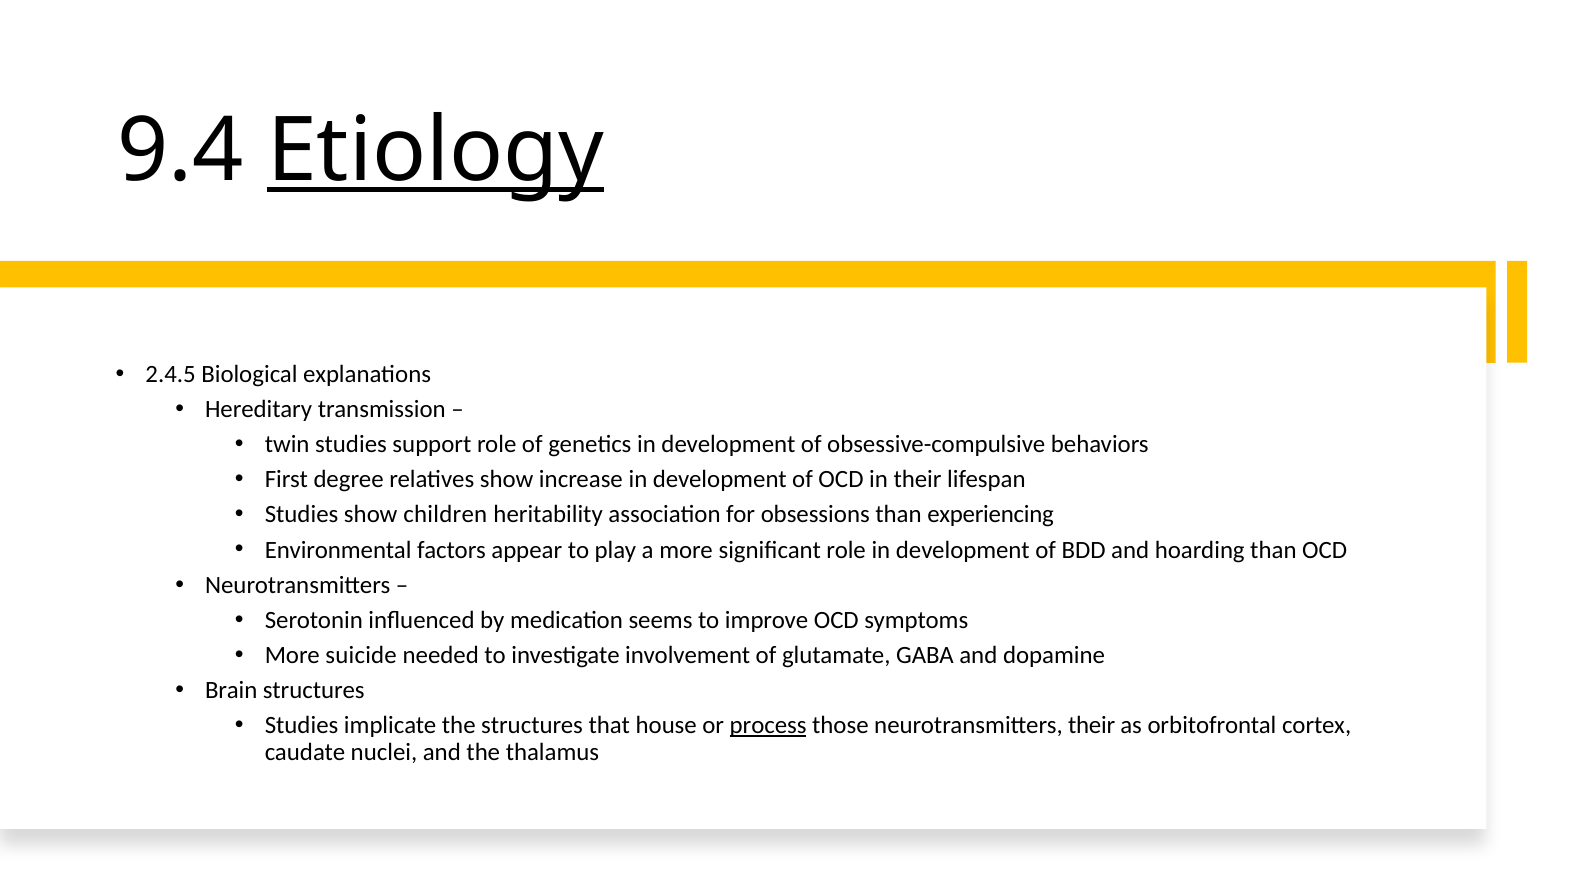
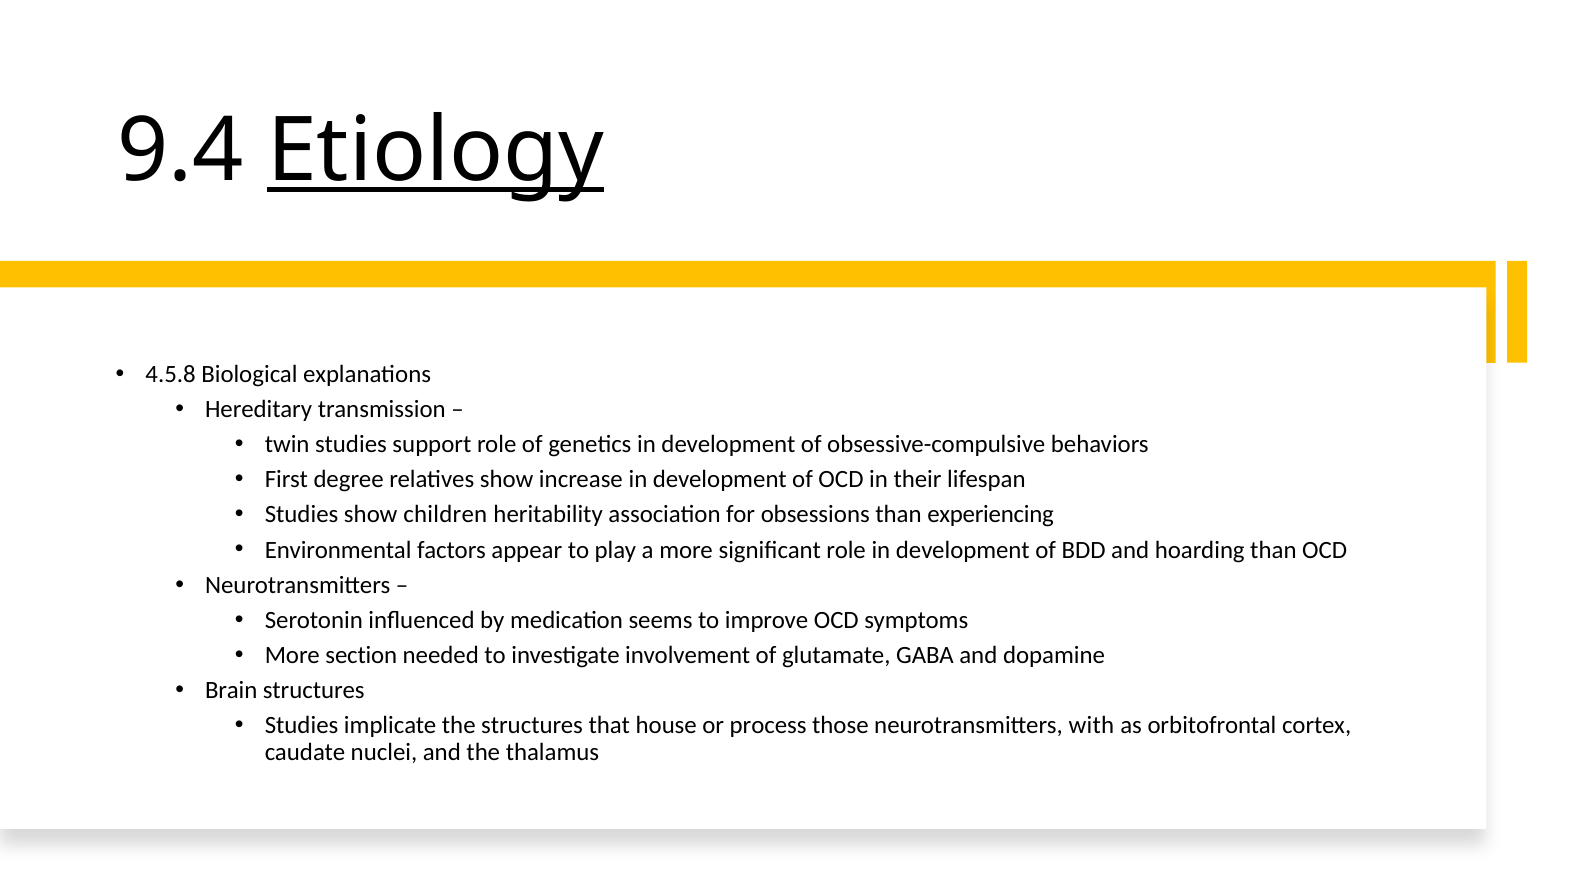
2.4.5: 2.4.5 -> 4.5.8
suicide: suicide -> section
process underline: present -> none
neurotransmitters their: their -> with
